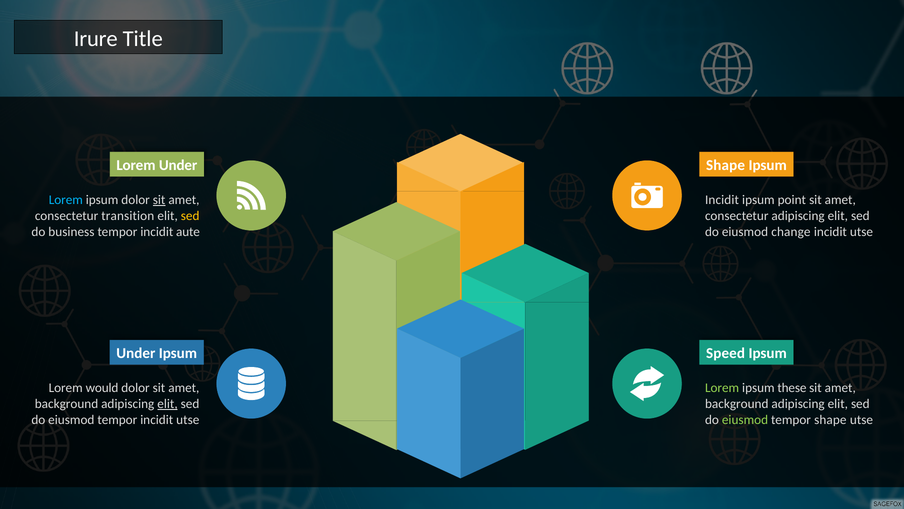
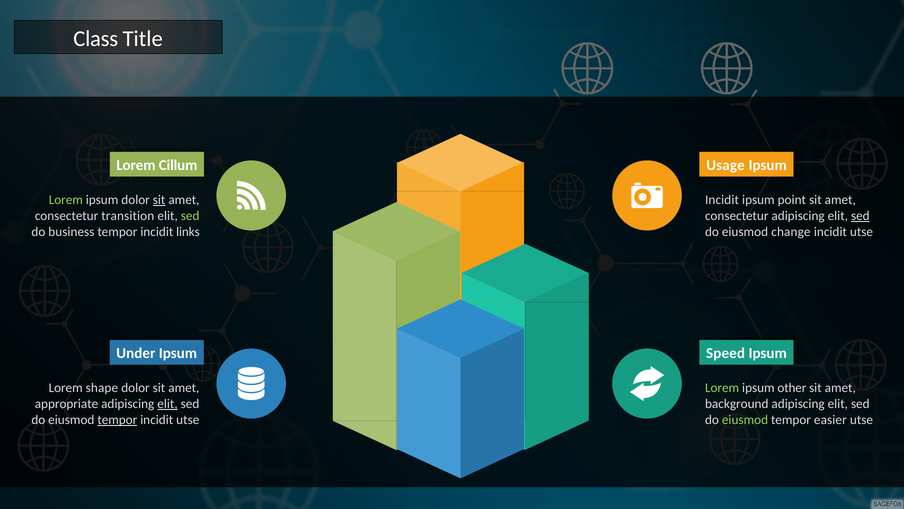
Irure: Irure -> Class
Lorem Under: Under -> Cillum
Shape at (726, 165): Shape -> Usage
Lorem at (66, 200) colour: light blue -> light green
sed at (190, 216) colour: yellow -> light green
sed at (860, 216) underline: none -> present
aute: aute -> links
would: would -> shape
these: these -> other
background at (66, 404): background -> appropriate
tempor at (117, 419) underline: none -> present
tempor shape: shape -> easier
